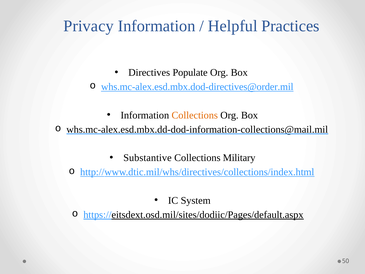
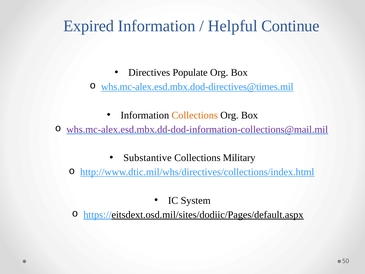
Privacy: Privacy -> Expired
Practices: Practices -> Continue
whs.mc-alex.esd.mbx.dod-directives@order.mil: whs.mc-alex.esd.mbx.dod-directives@order.mil -> whs.mc-alex.esd.mbx.dod-directives@times.mil
whs.mc-alex.esd.mbx.dd-dod-information-collections@mail.mil colour: black -> purple
